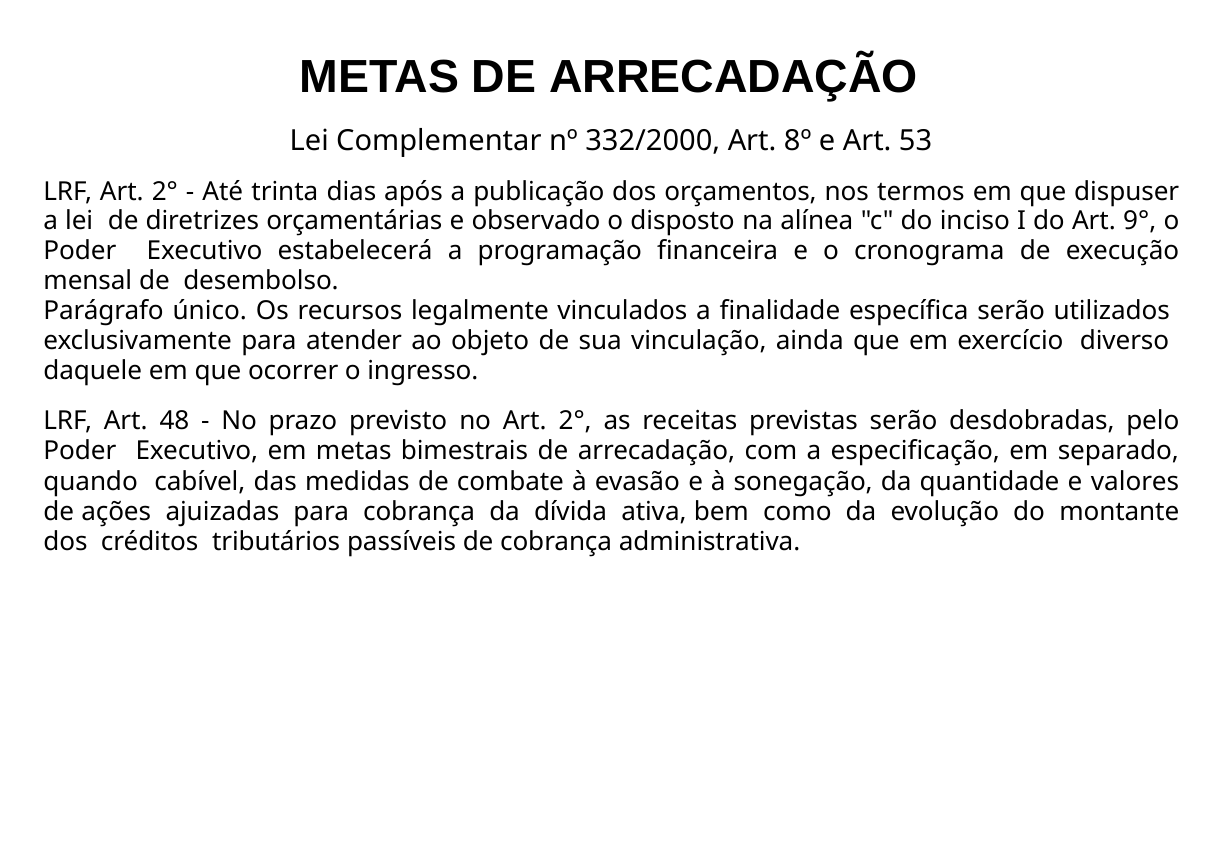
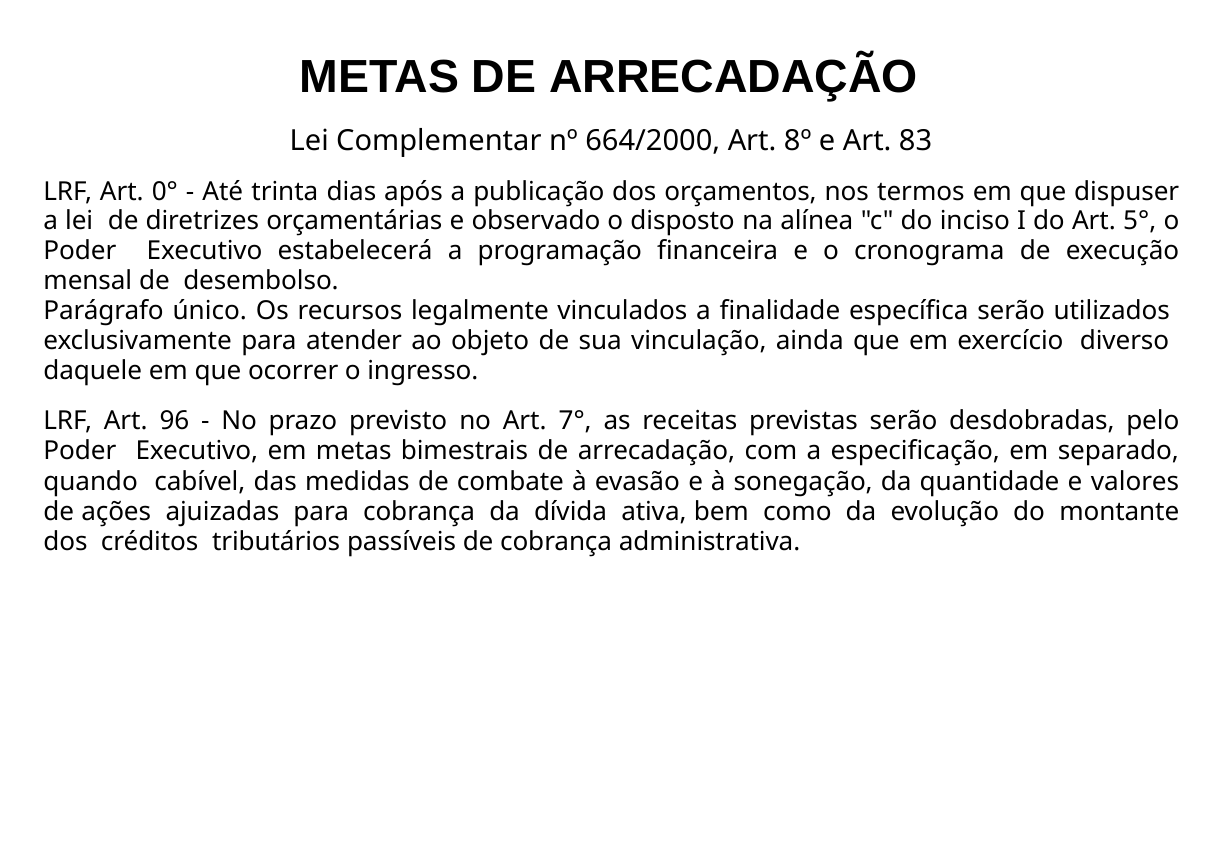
332/2000: 332/2000 -> 664/2000
53: 53 -> 83
LRF Art 2°: 2° -> 0°
9°: 9° -> 5°
48: 48 -> 96
no Art 2°: 2° -> 7°
